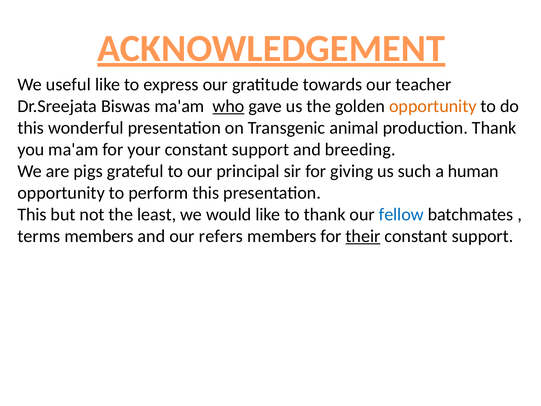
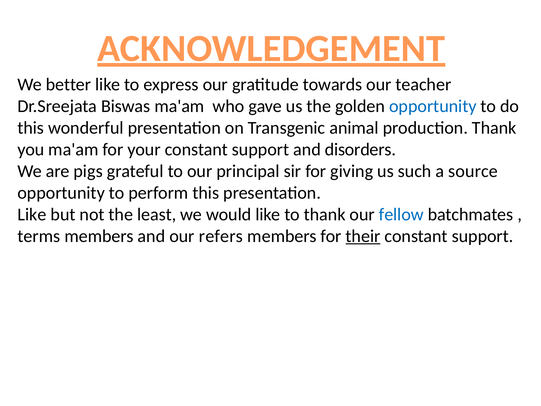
useful: useful -> better
who underline: present -> none
opportunity at (433, 106) colour: orange -> blue
breeding: breeding -> disorders
human: human -> source
This at (32, 214): This -> Like
